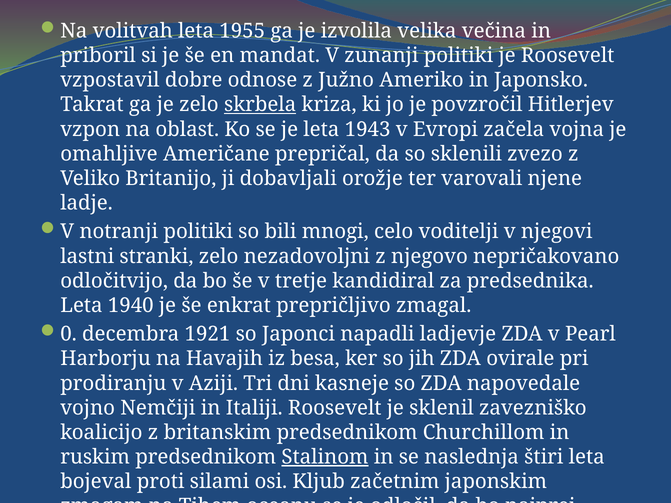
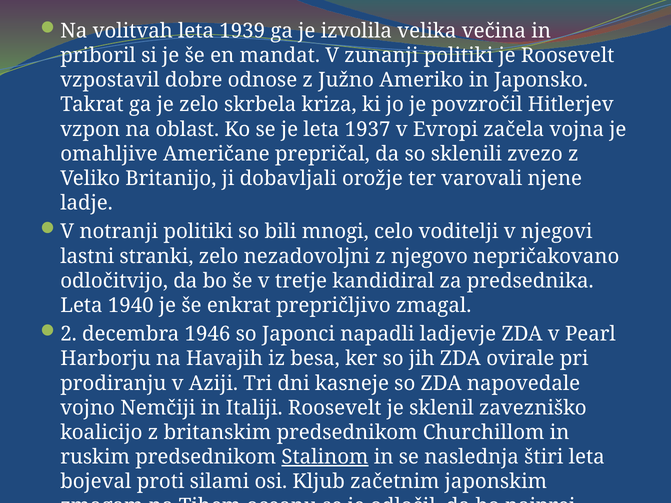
1955: 1955 -> 1939
skrbela underline: present -> none
1943: 1943 -> 1937
0: 0 -> 2
1921: 1921 -> 1946
